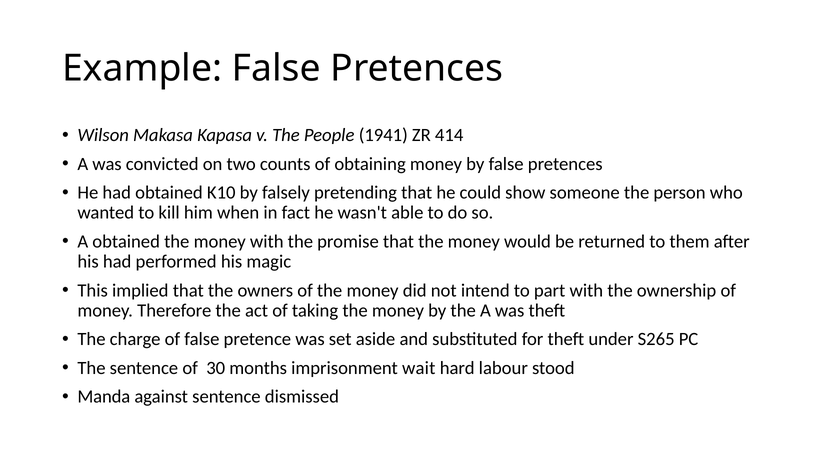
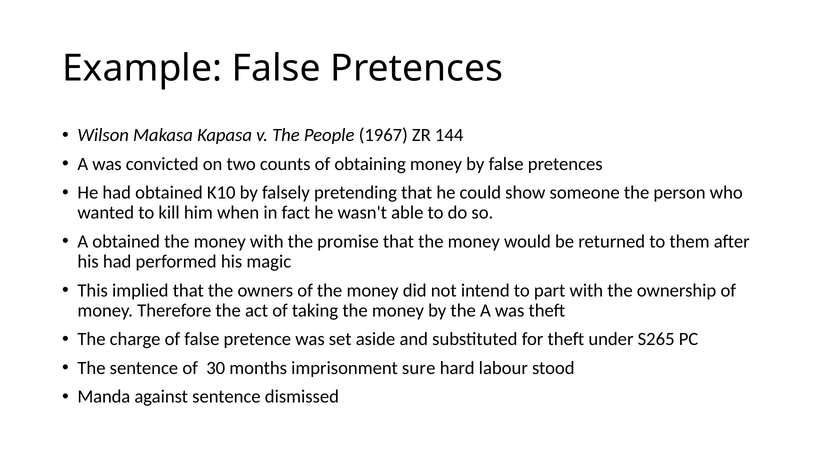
1941: 1941 -> 1967
414: 414 -> 144
wait: wait -> sure
